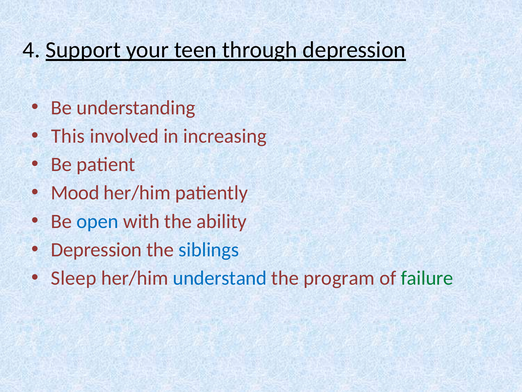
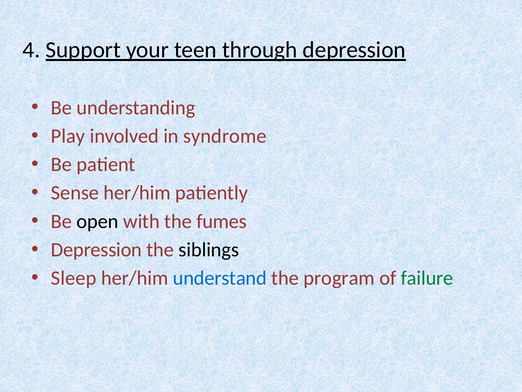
This: This -> Play
increasing: increasing -> syndrome
Mood: Mood -> Sense
open colour: blue -> black
ability: ability -> fumes
siblings colour: blue -> black
